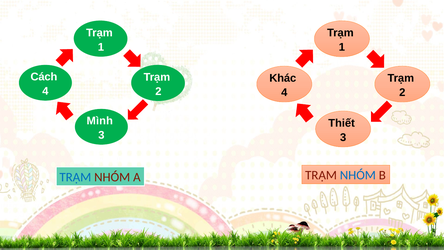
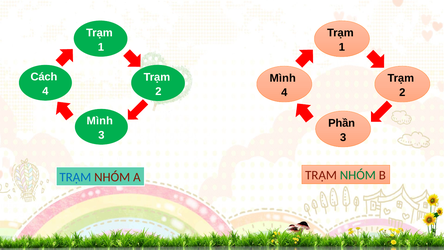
Khác at (283, 78): Khác -> Mình
Thiết: Thiết -> Phần
NHÓM at (358, 175) colour: blue -> green
